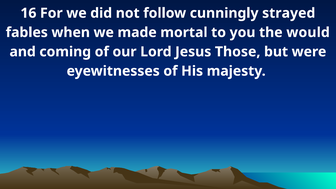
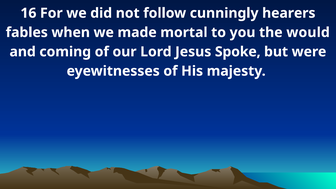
strayed: strayed -> hearers
Those: Those -> Spoke
